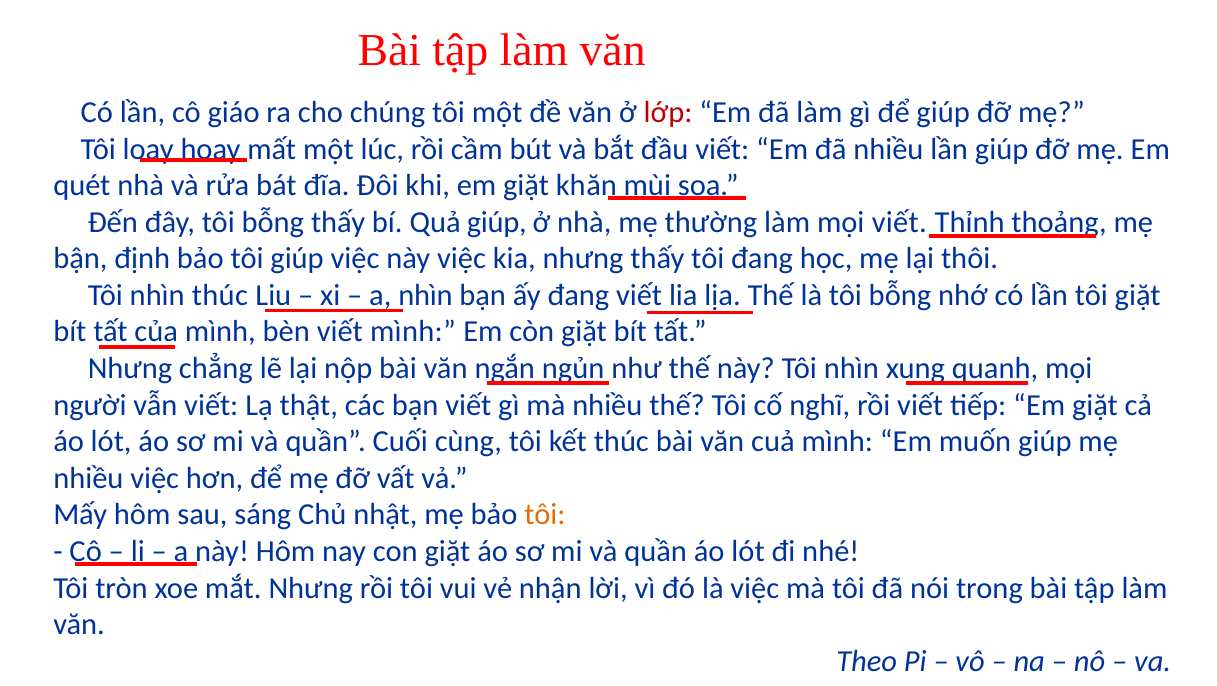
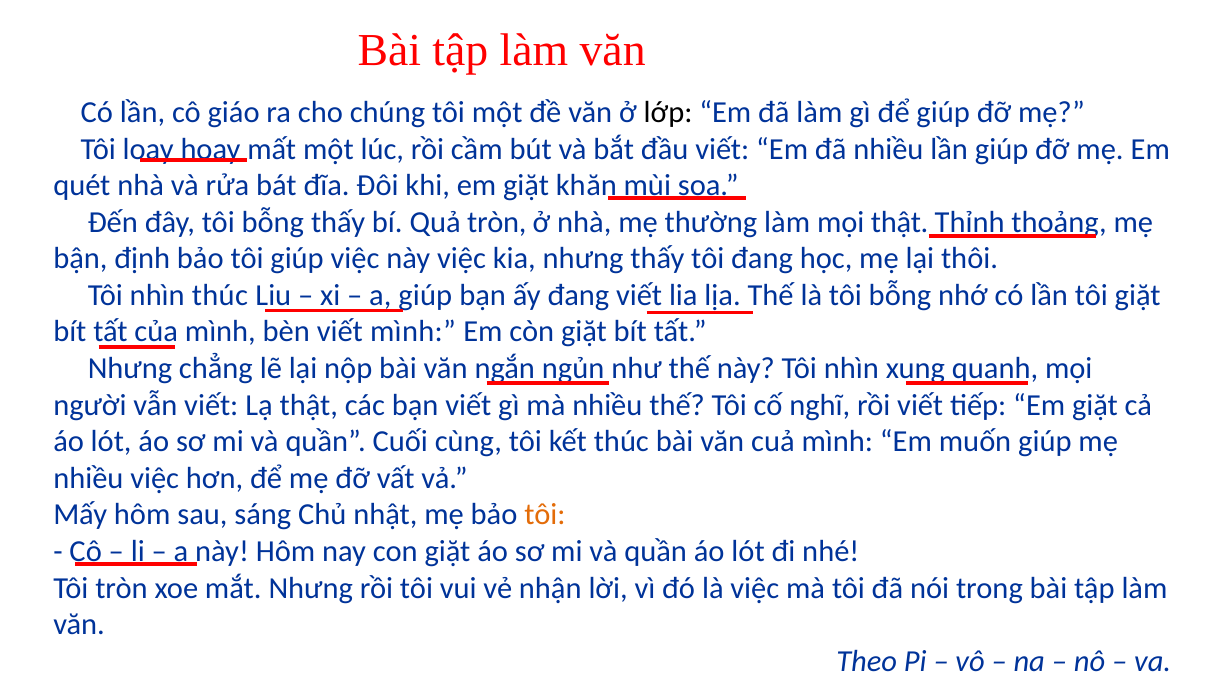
lớp colour: red -> black
Quả giúp: giúp -> tròn
mọi viết: viết -> thật
nhìn at (425, 295): nhìn -> giúp
